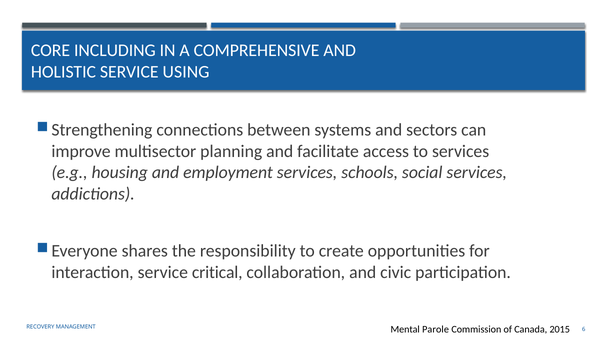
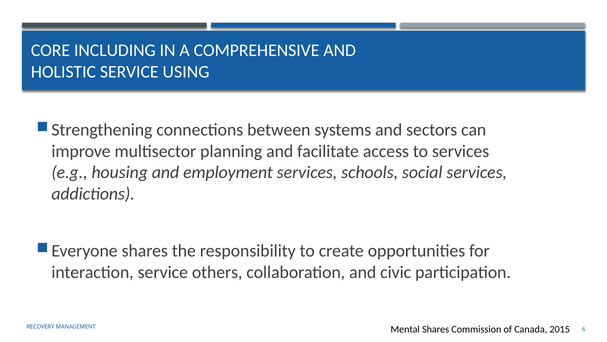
critical: critical -> others
Mental Parole: Parole -> Shares
